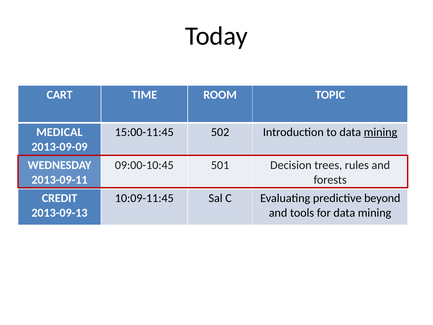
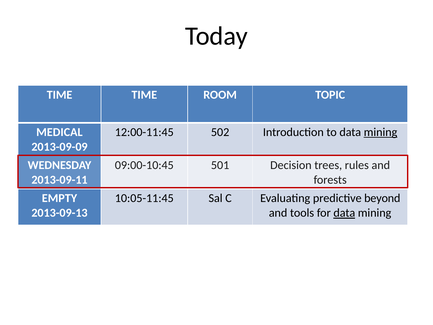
CART at (60, 95): CART -> TIME
15:00-11:45: 15:00-11:45 -> 12:00-11:45
CREDIT: CREDIT -> EMPTY
10:09-11:45: 10:09-11:45 -> 10:05-11:45
data at (344, 213) underline: none -> present
